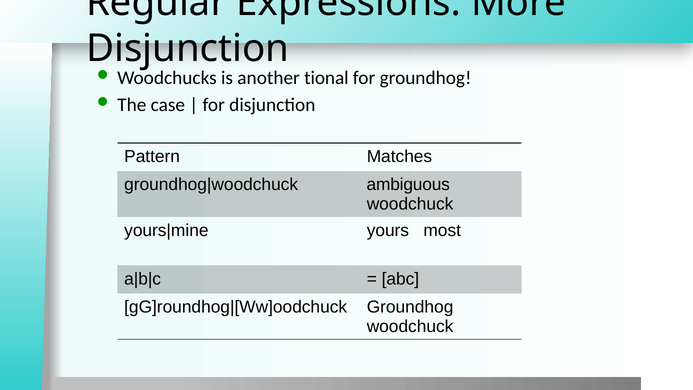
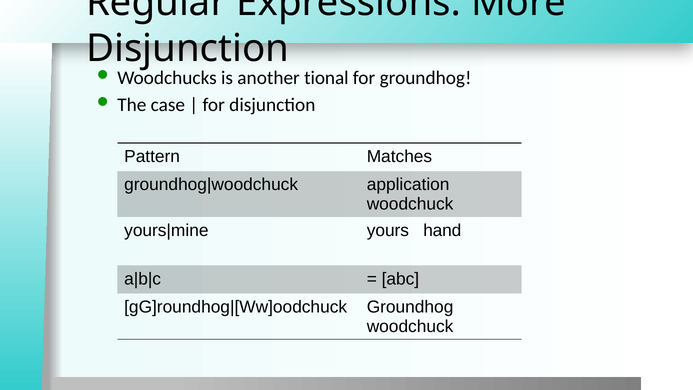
ambiguous: ambiguous -> application
most: most -> hand
